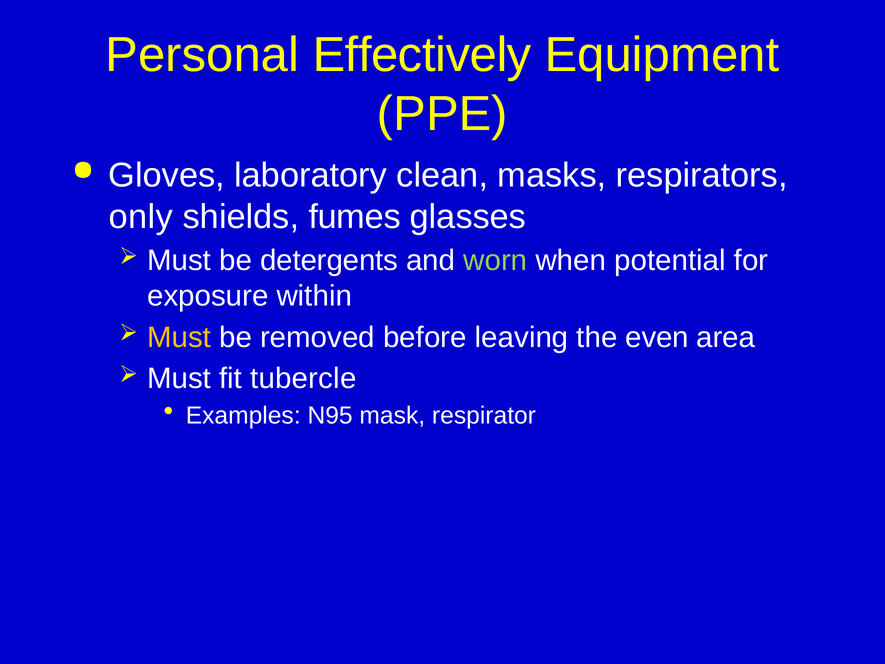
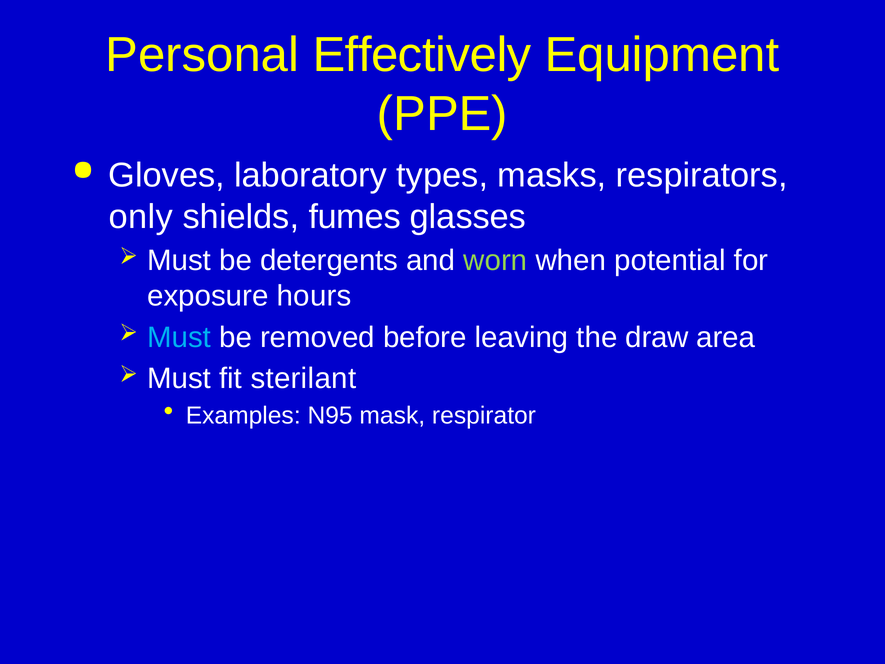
clean: clean -> types
within: within -> hours
Must at (179, 337) colour: yellow -> light blue
even: even -> draw
tubercle: tubercle -> sterilant
